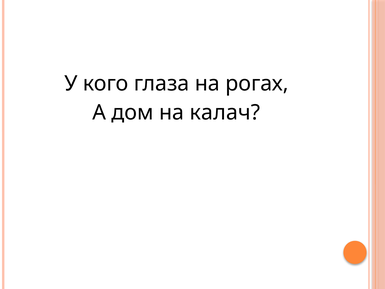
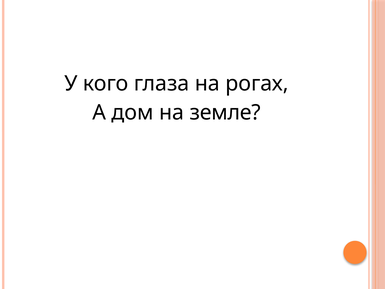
калач: калач -> земле
